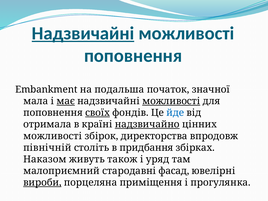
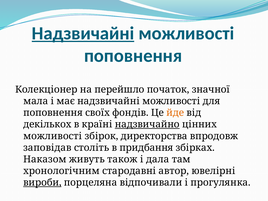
Embankment: Embankment -> Колекціонер
подальша: подальша -> перейшло
має underline: present -> none
можливості at (171, 101) underline: present -> none
своїх underline: present -> none
йде colour: blue -> orange
отримала: отримала -> декількох
північній: північній -> заповідав
уряд: уряд -> дала
малоприємний: малоприємний -> хронологічним
фасад: фасад -> автор
приміщення: приміщення -> відпочивали
